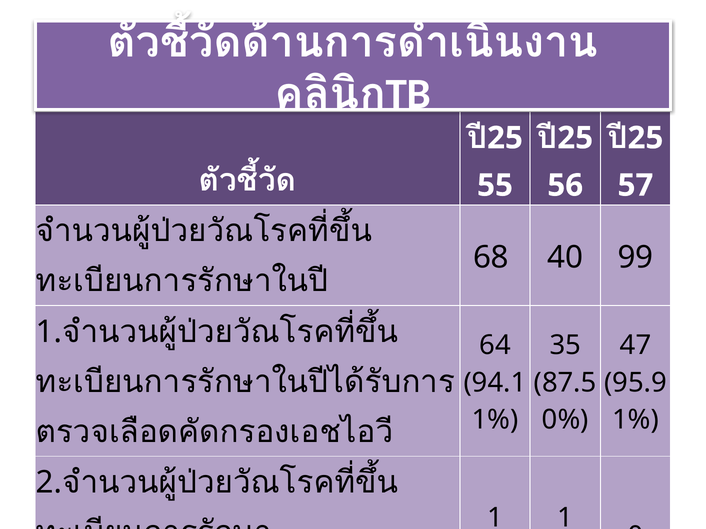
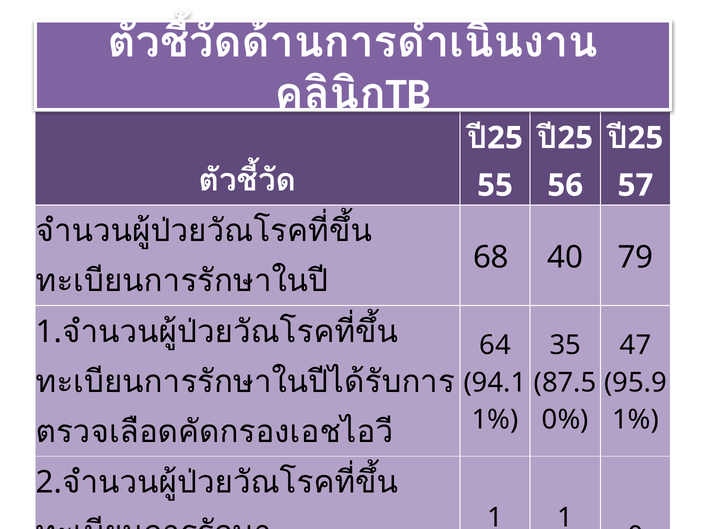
99: 99 -> 79
